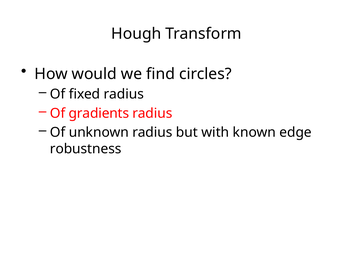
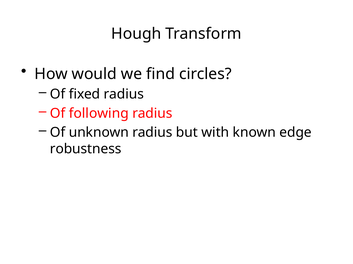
gradients: gradients -> following
